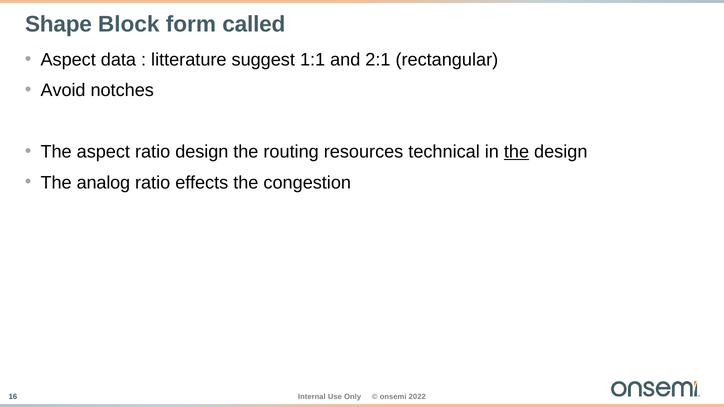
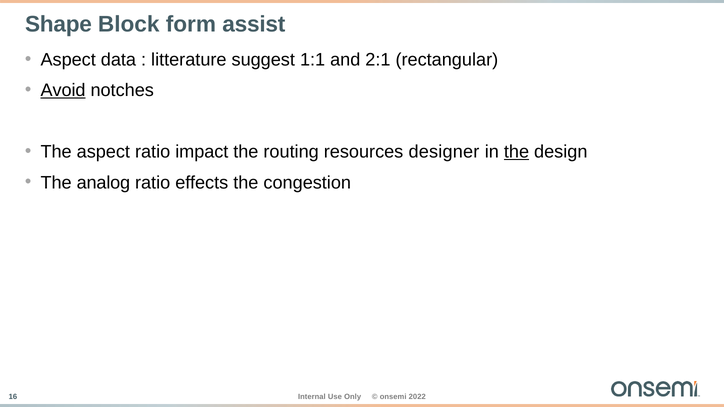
called: called -> assist
Avoid underline: none -> present
ratio design: design -> impact
technical: technical -> designer
